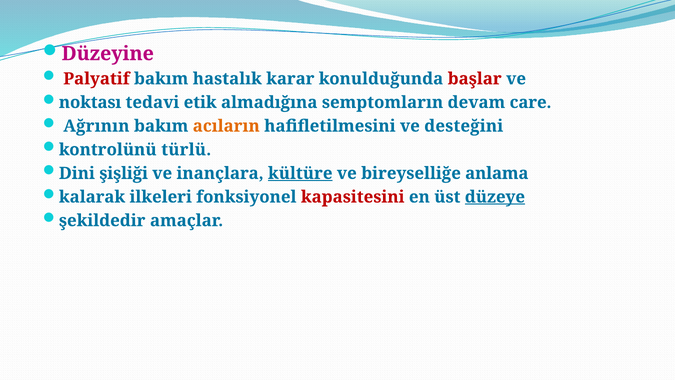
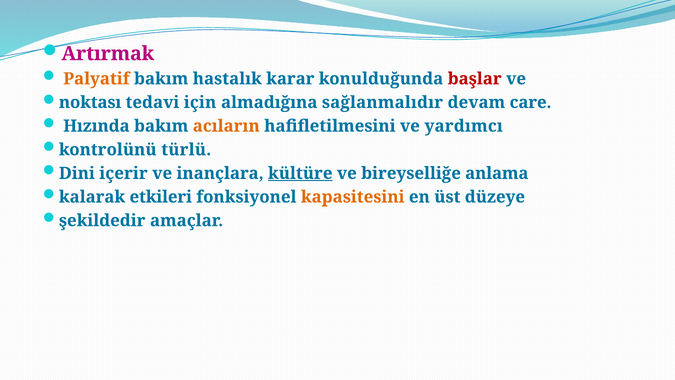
Düzeyine: Düzeyine -> Artırmak
Palyatif colour: red -> orange
etik: etik -> için
semptomların: semptomların -> sağlanmalıdır
Ağrının: Ağrının -> Hızında
desteğini: desteğini -> yardımcı
şişliği: şişliği -> içerir
ilkeleri: ilkeleri -> etkileri
kapasitesini colour: red -> orange
düzeye underline: present -> none
